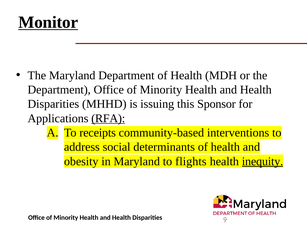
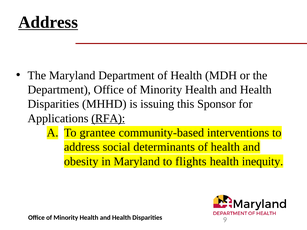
Monitor at (48, 22): Monitor -> Address
receipts: receipts -> grantee
inequity underline: present -> none
